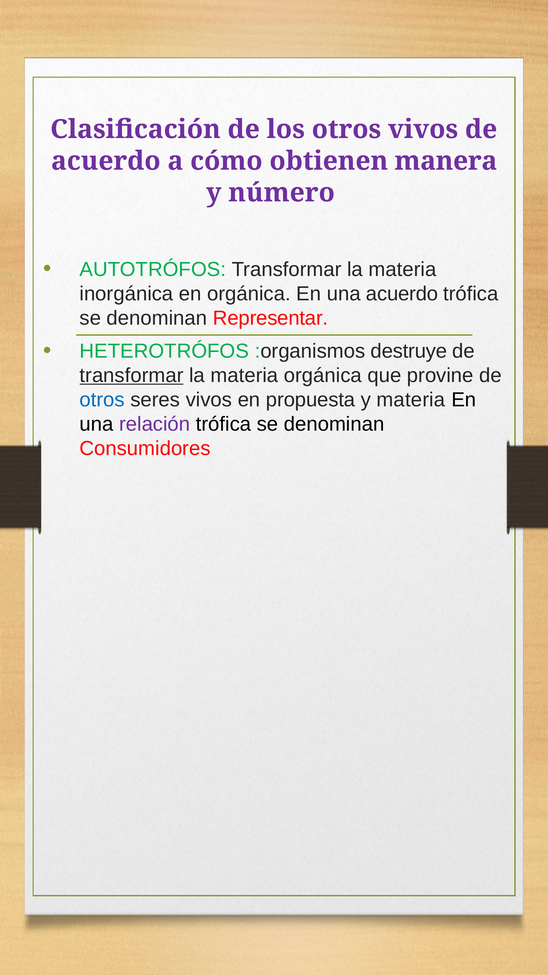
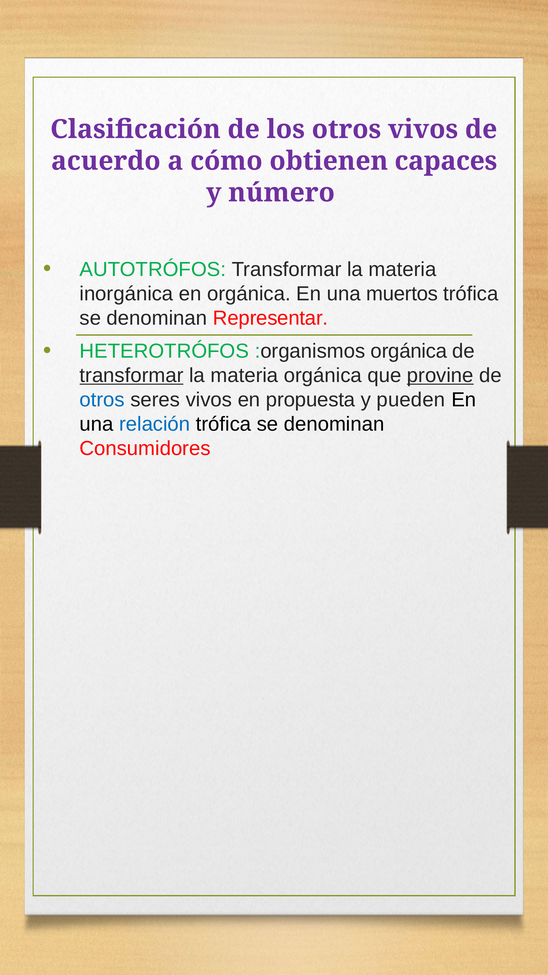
manera: manera -> capaces
una acuerdo: acuerdo -> muertos
:organismos destruye: destruye -> orgánica
provine underline: none -> present
y materia: materia -> pueden
relación colour: purple -> blue
